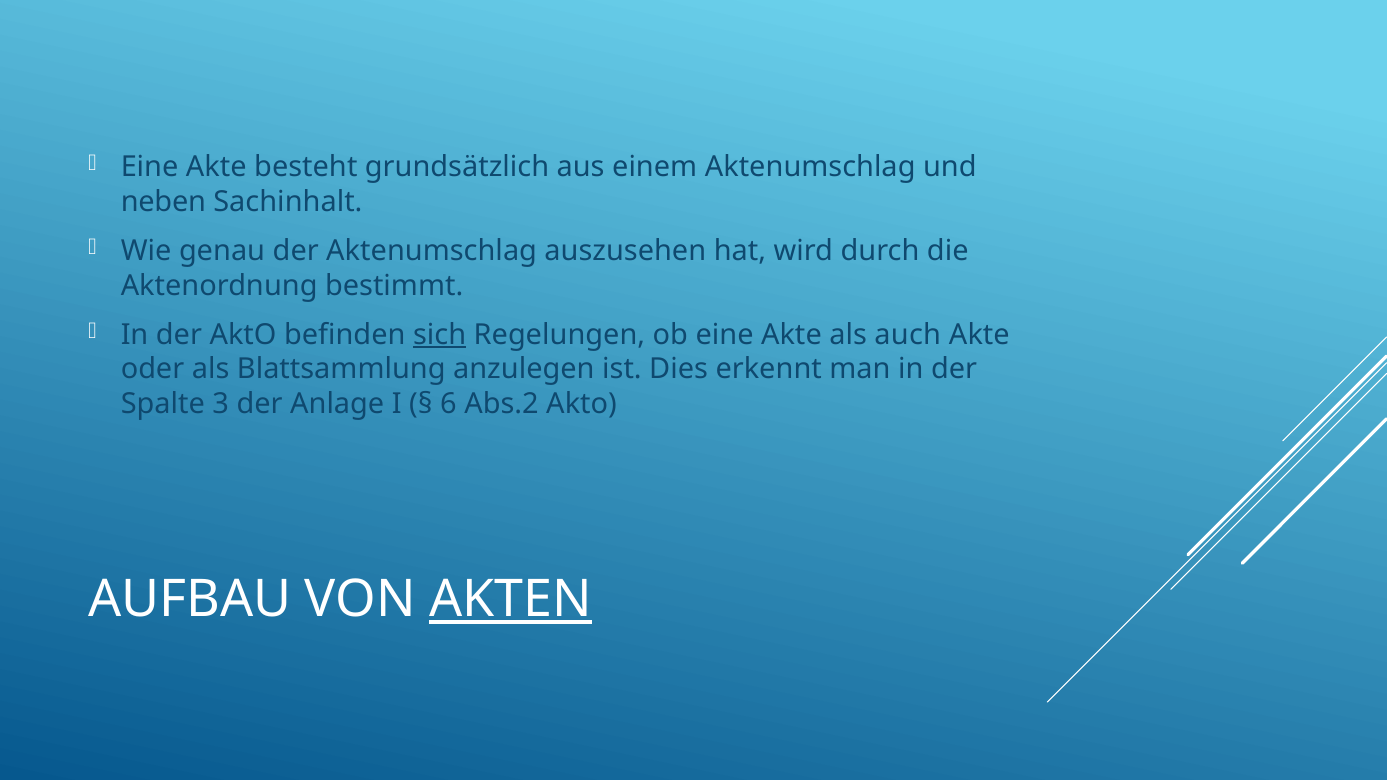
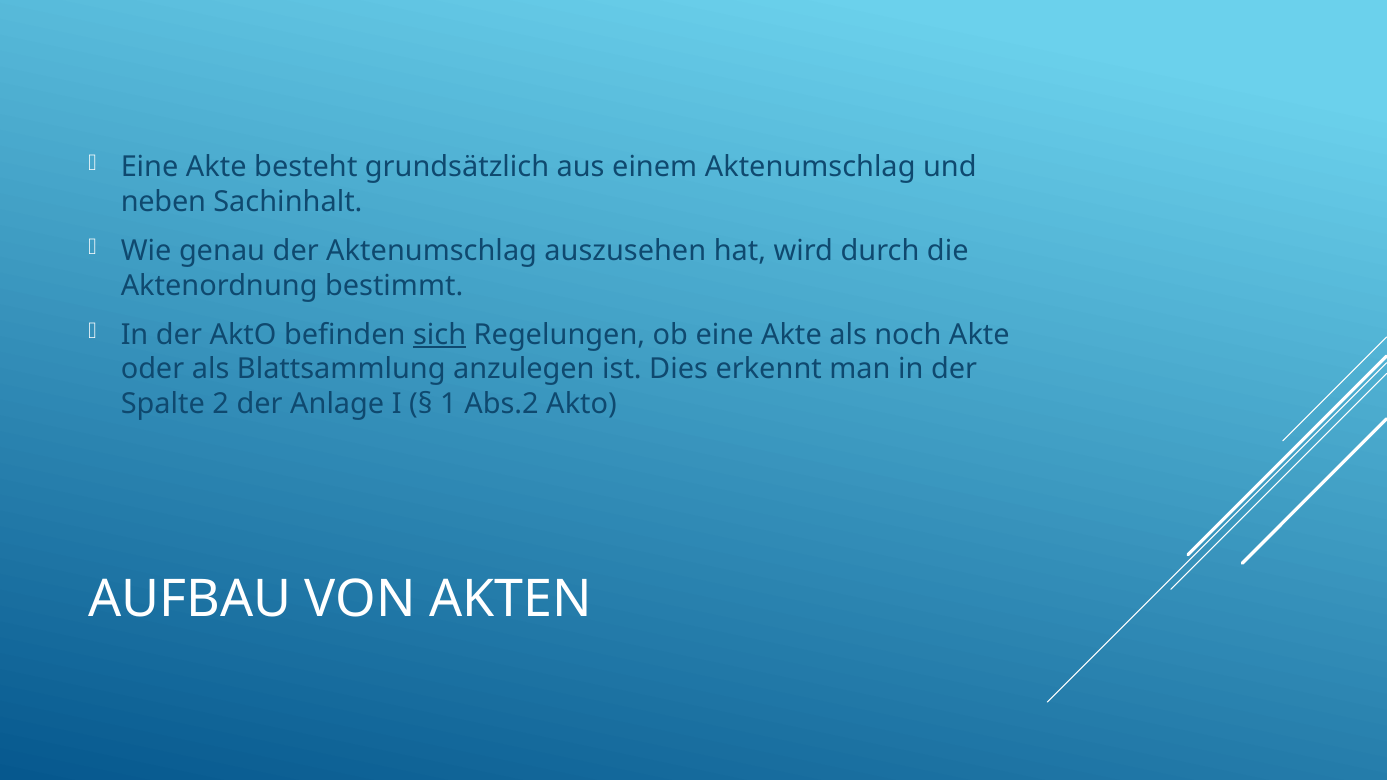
auch: auch -> noch
3: 3 -> 2
6: 6 -> 1
AKTEN underline: present -> none
